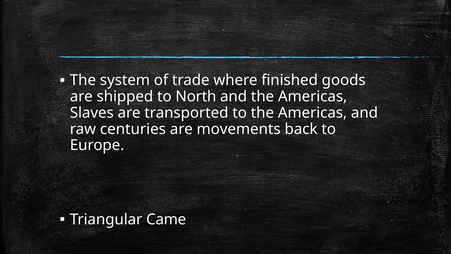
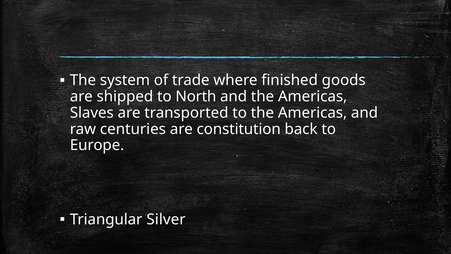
movements: movements -> constitution
Came: Came -> Silver
